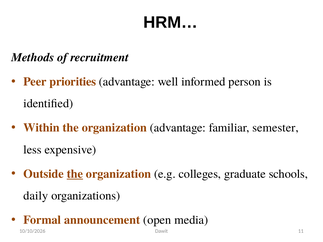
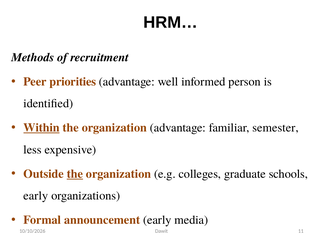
Within underline: none -> present
daily at (36, 196): daily -> early
announcement open: open -> early
